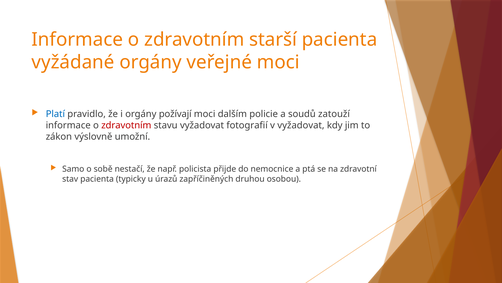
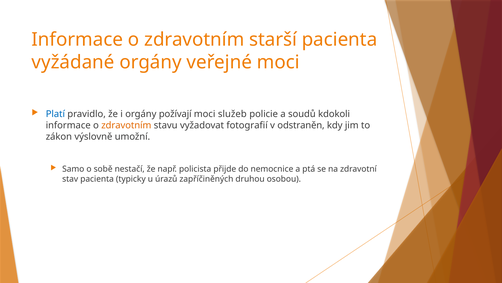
dalším: dalším -> služeb
zatouží: zatouží -> kdokoli
zdravotním at (126, 125) colour: red -> orange
v vyžadovat: vyžadovat -> odstraněn
